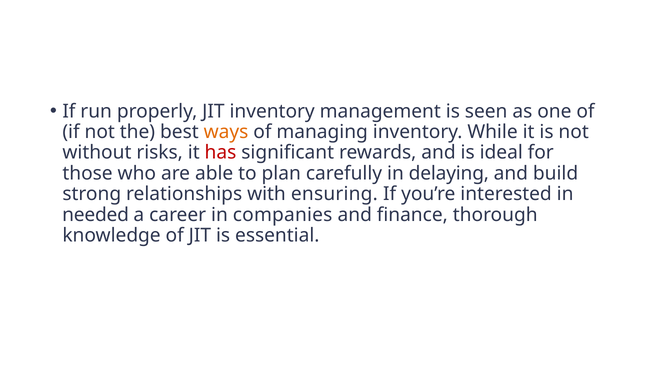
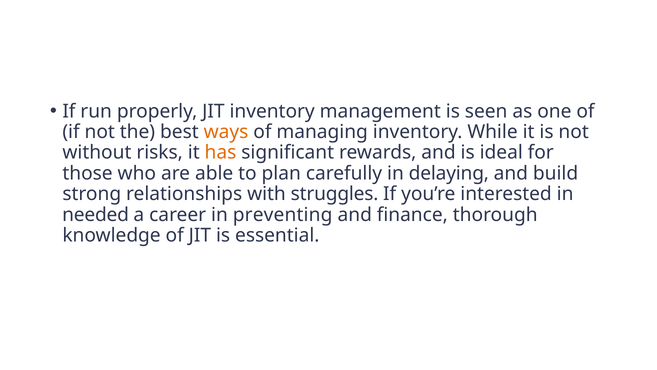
has colour: red -> orange
ensuring: ensuring -> struggles
companies: companies -> preventing
